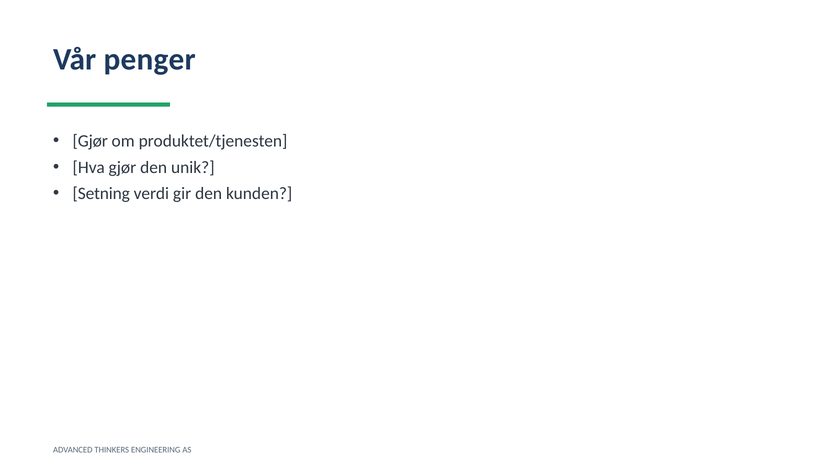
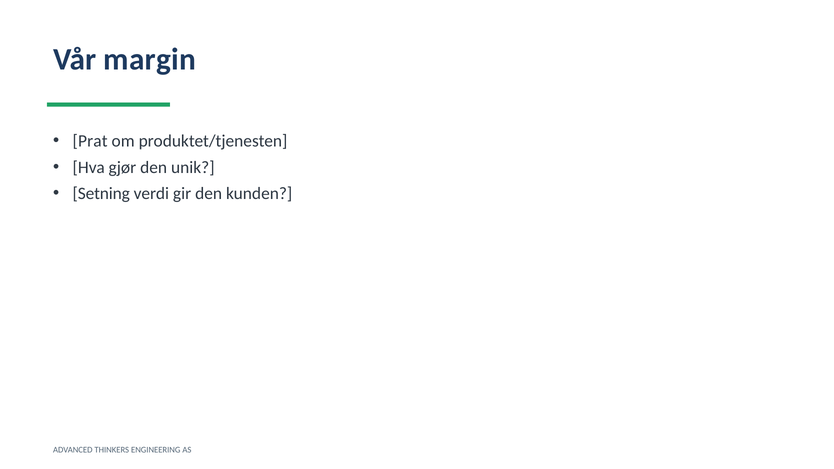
penger: penger -> margin
Gjør at (90, 141): Gjør -> Prat
